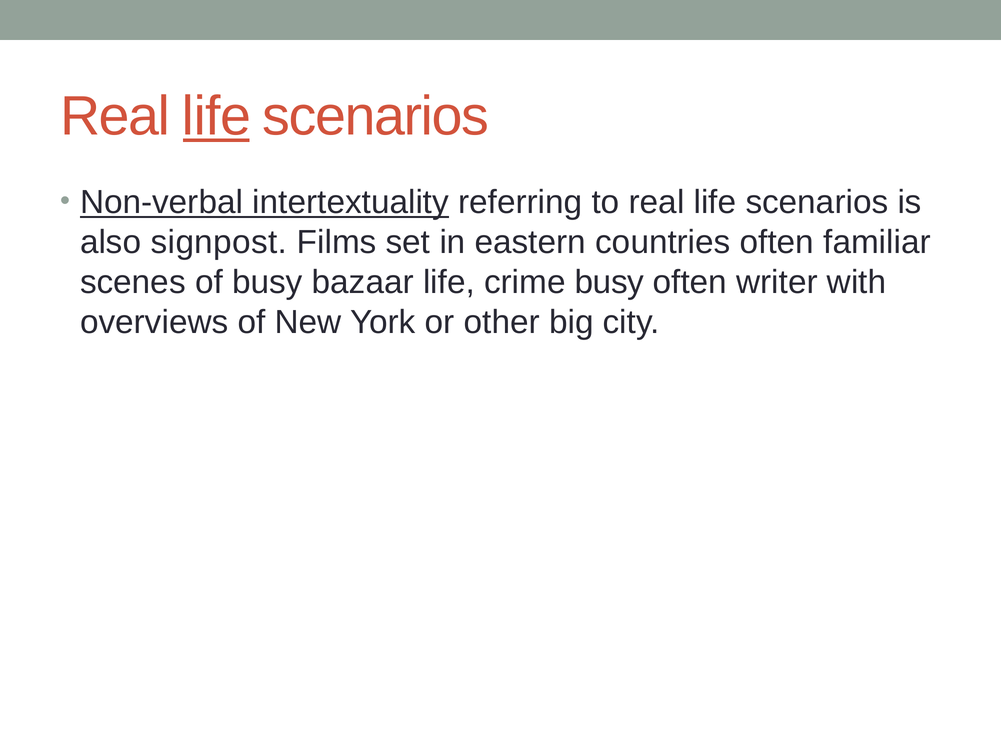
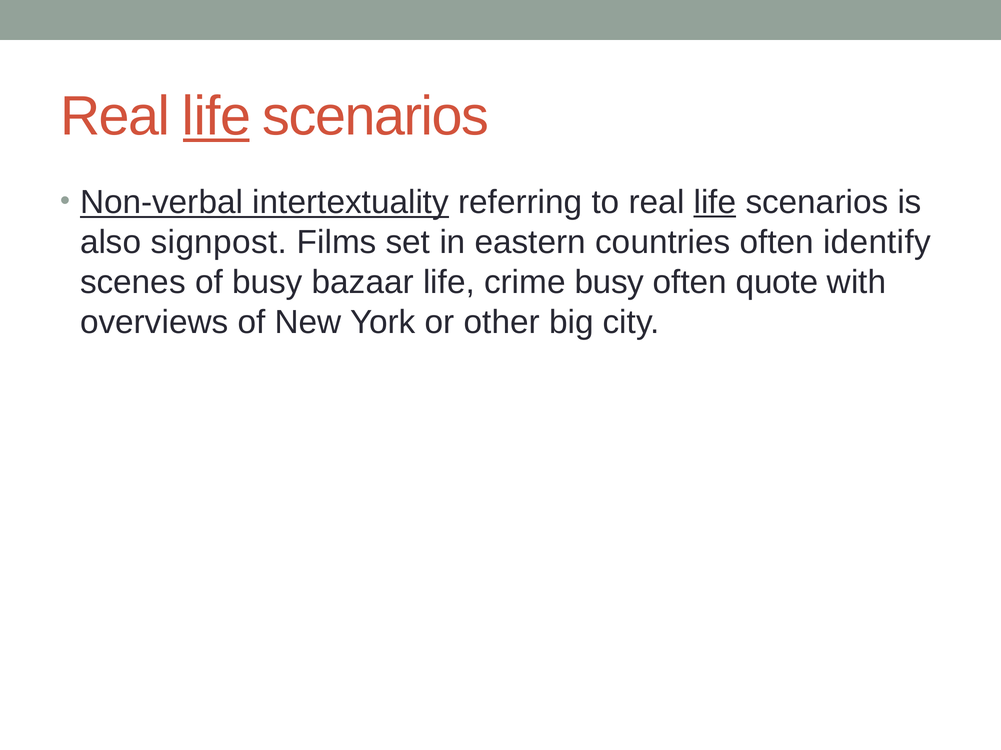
life at (715, 203) underline: none -> present
familiar: familiar -> identify
writer: writer -> quote
